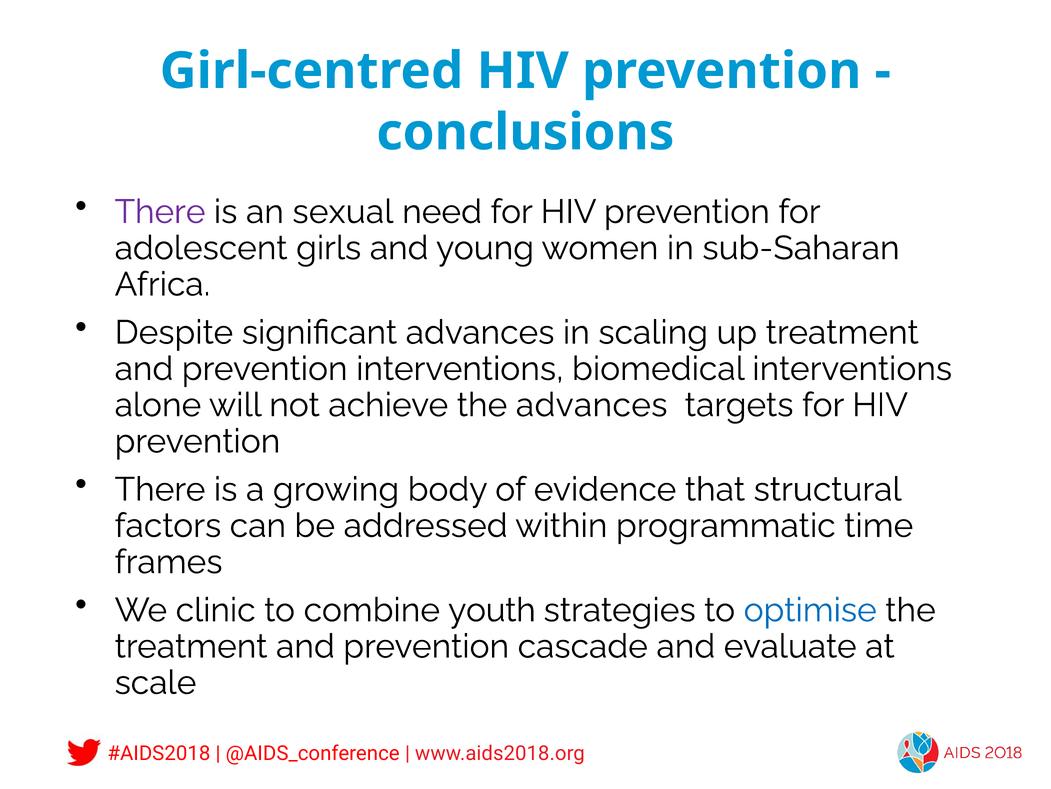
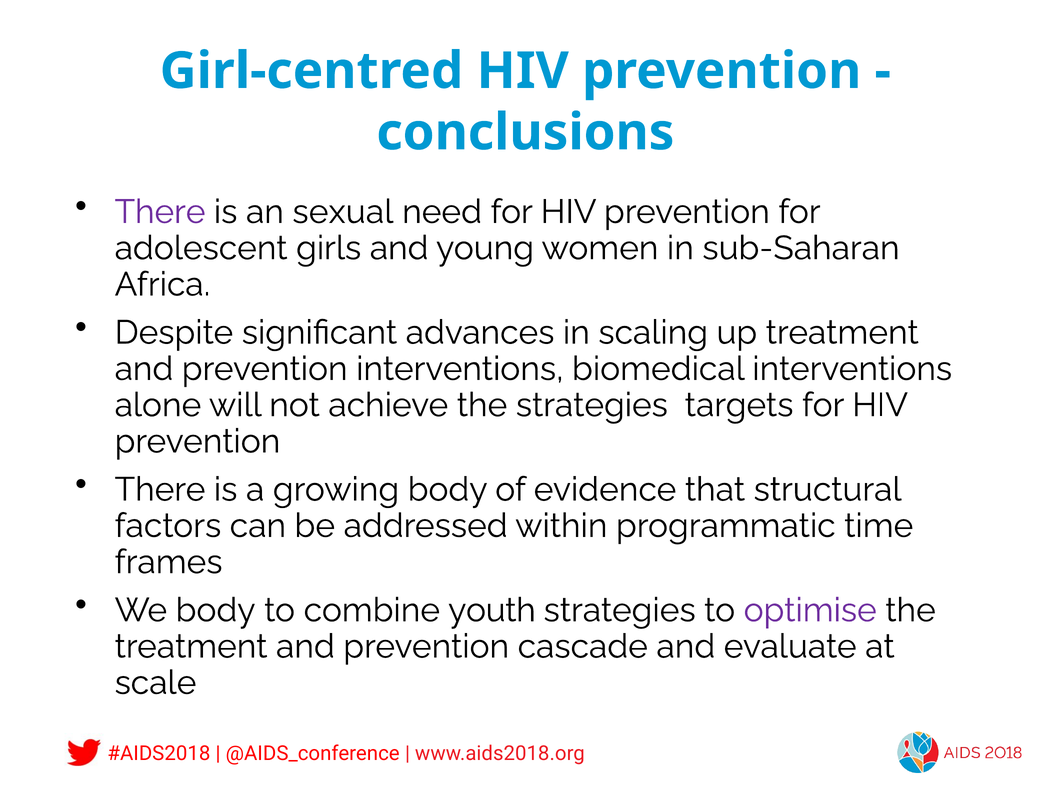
the advances: advances -> strategies
We clinic: clinic -> body
optimise colour: blue -> purple
